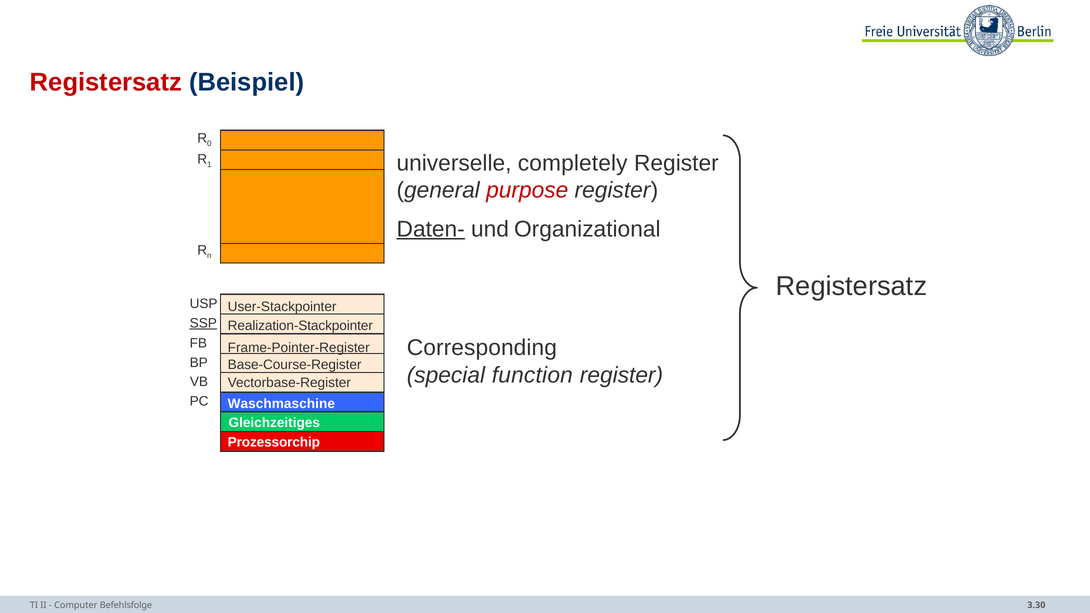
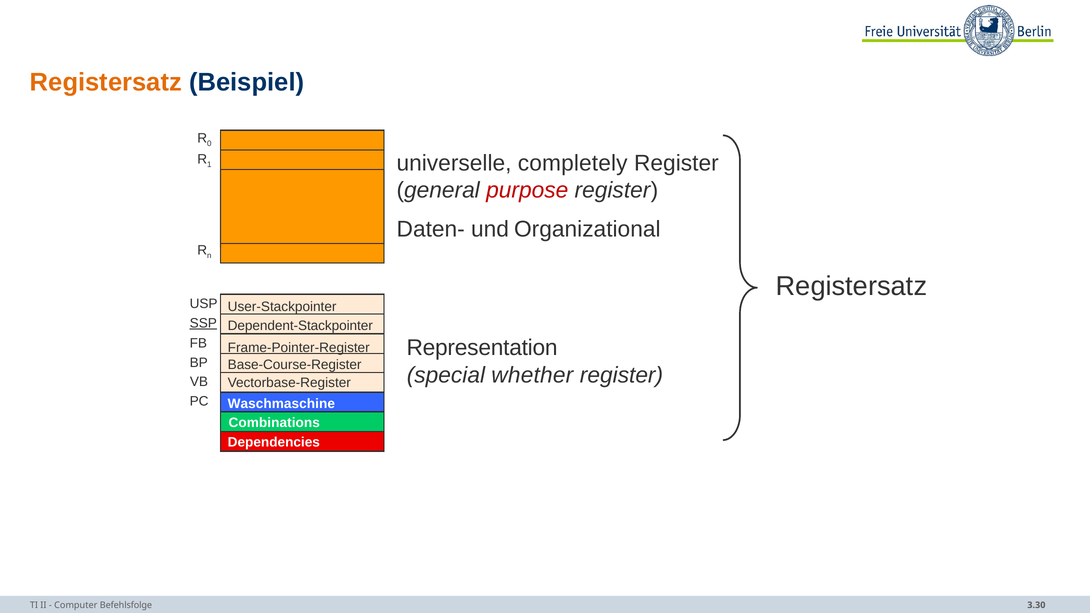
Registersatz at (106, 82) colour: red -> orange
Daten- underline: present -> none
Realization-Stackpointer: Realization-Stackpointer -> Dependent-Stackpointer
Corresponding: Corresponding -> Representation
function: function -> whether
Gleichzeitiges: Gleichzeitiges -> Combinations
Prozessorchip: Prozessorchip -> Dependencies
